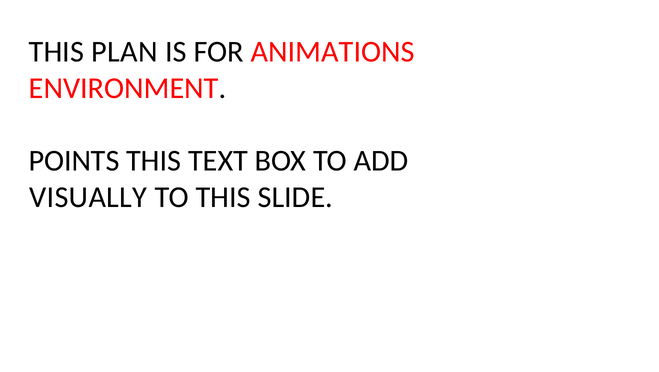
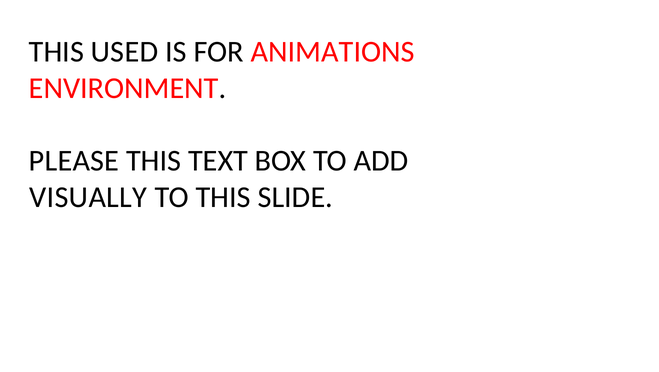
PLAN: PLAN -> USED
POINTS: POINTS -> PLEASE
